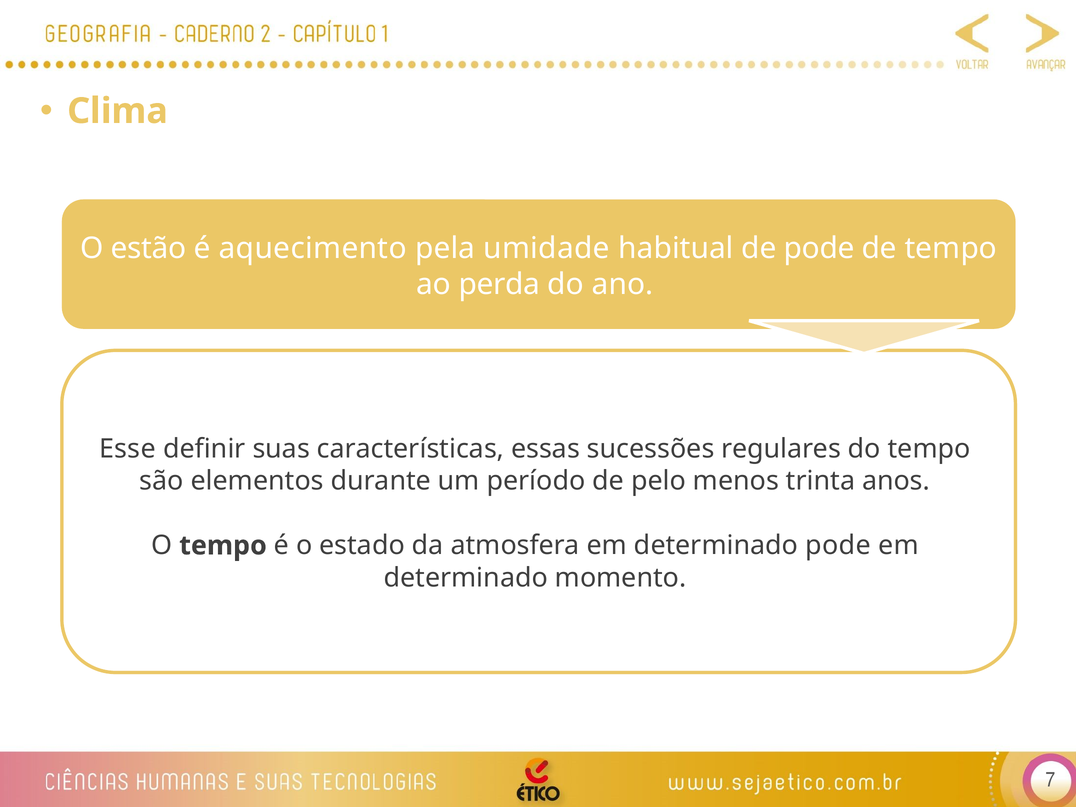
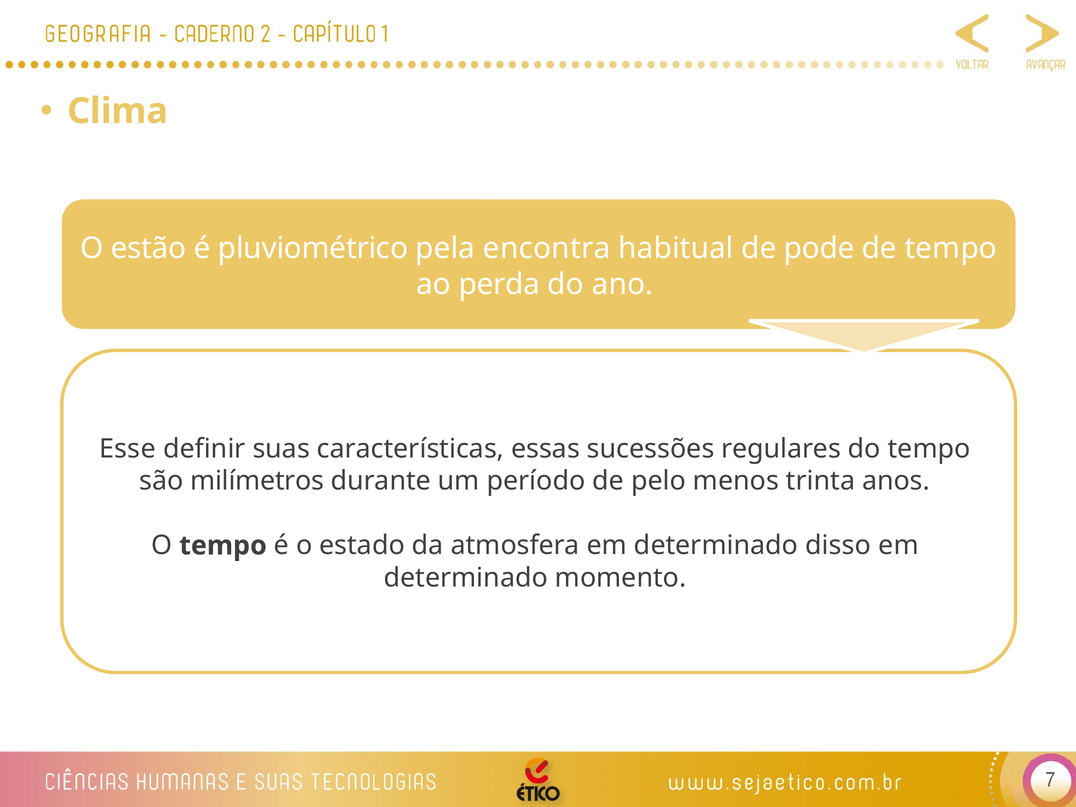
aquecimento: aquecimento -> pluviométrico
umidade: umidade -> encontra
elementos: elementos -> milímetros
determinado pode: pode -> disso
